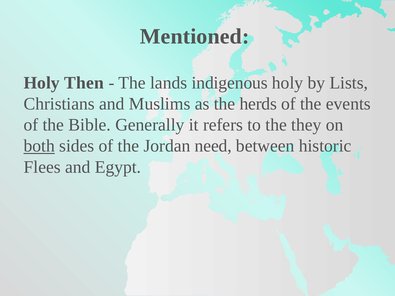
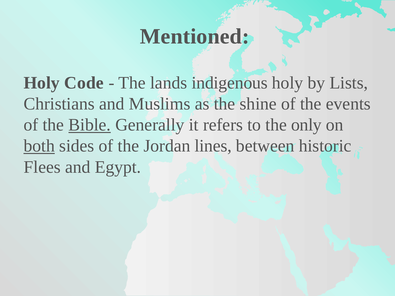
Then: Then -> Code
herds: herds -> shine
Bible underline: none -> present
they: they -> only
need: need -> lines
